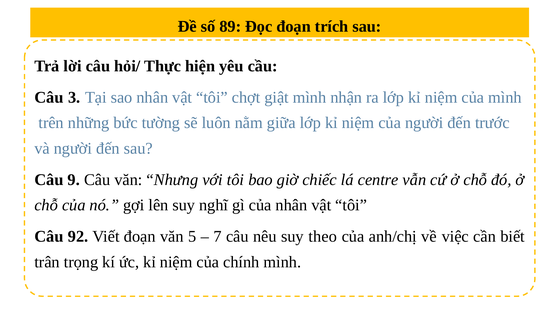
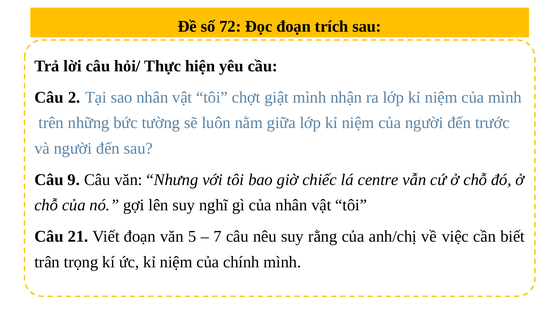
89: 89 -> 72
3: 3 -> 2
92: 92 -> 21
theo: theo -> rằng
